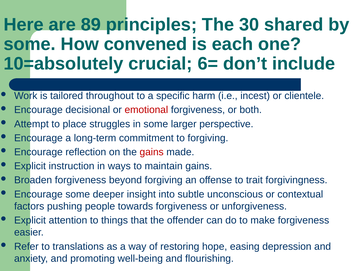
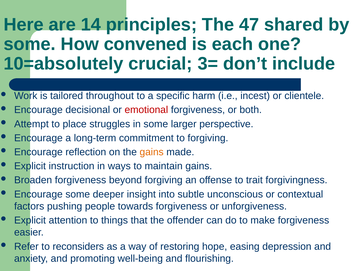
89: 89 -> 14
30: 30 -> 47
6=: 6= -> 3=
gains at (152, 152) colour: red -> orange
translations: translations -> reconsiders
